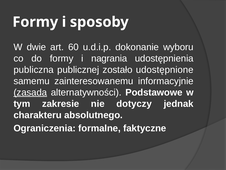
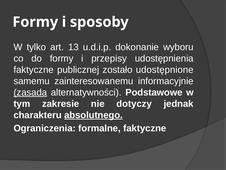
dwie: dwie -> tylko
60: 60 -> 13
nagrania: nagrania -> przepisy
publiczna at (34, 70): publiczna -> faktyczne
absolutnego underline: none -> present
